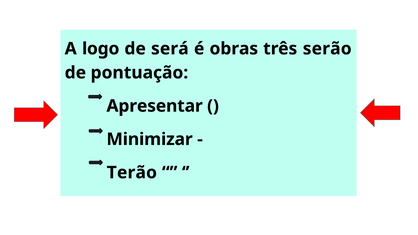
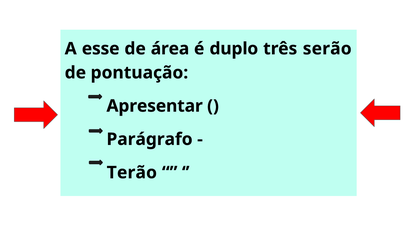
logo: logo -> esse
será: será -> área
obras: obras -> duplo
Minimizar: Minimizar -> Parágrafo
